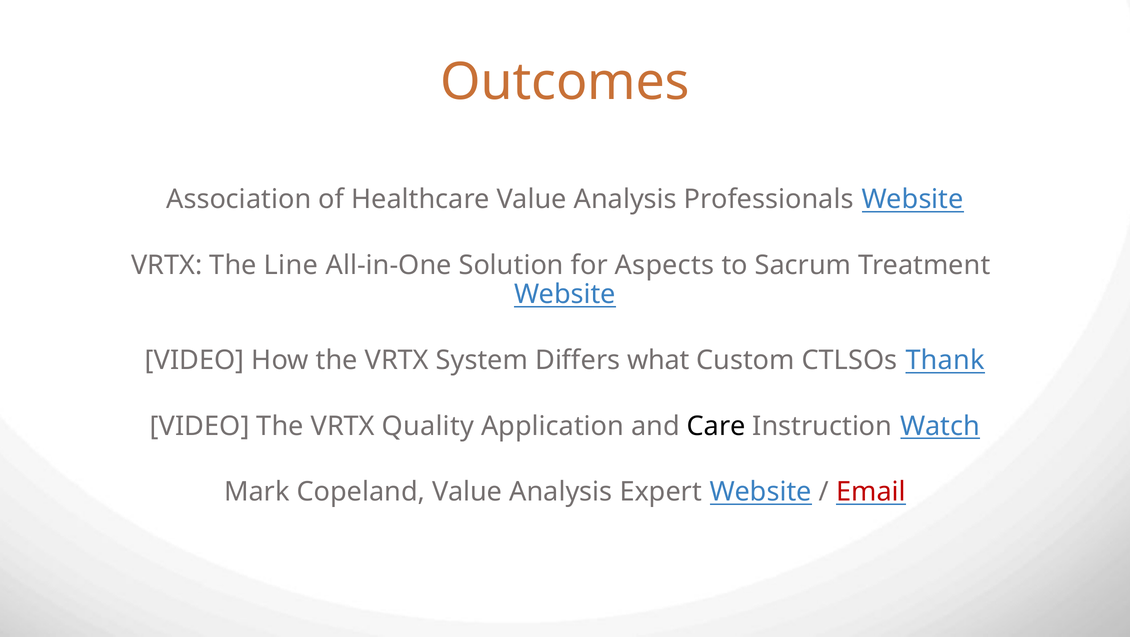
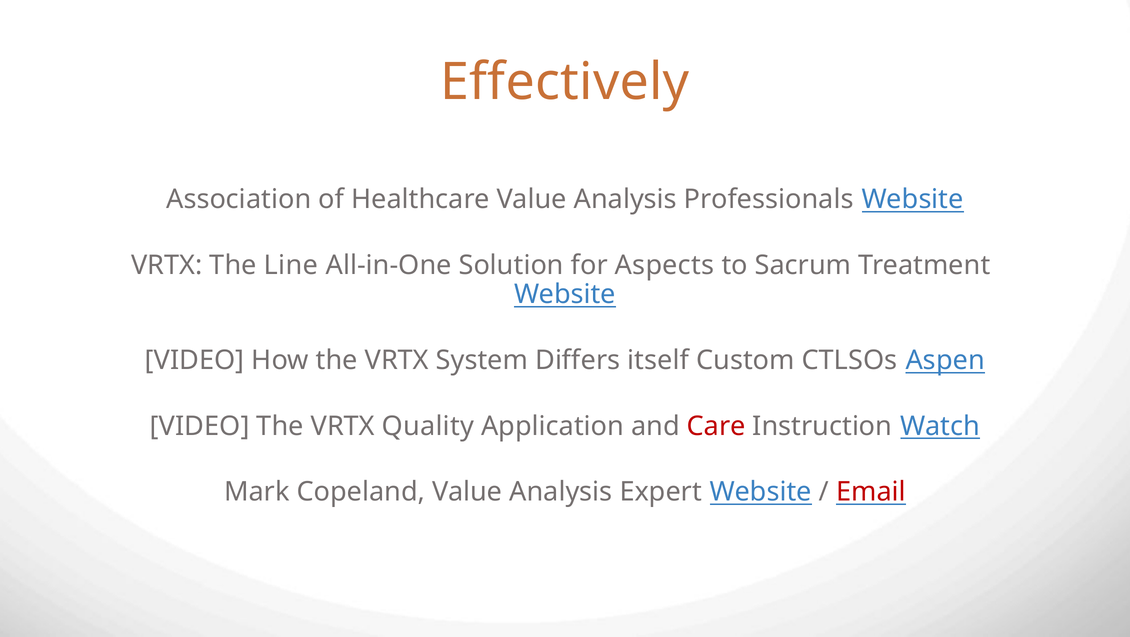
Outcomes: Outcomes -> Effectively
what: what -> itself
Thank: Thank -> Aspen
Care colour: black -> red
